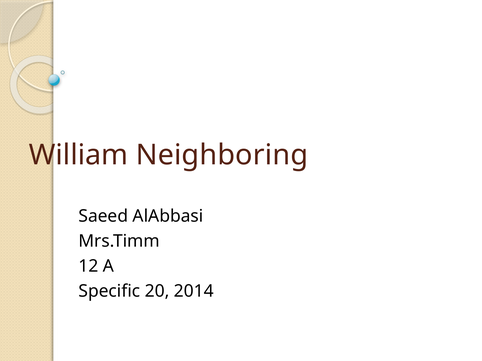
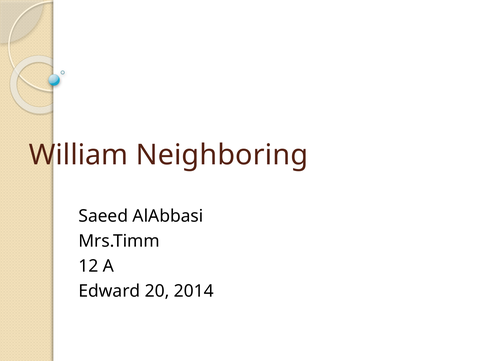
Specific: Specific -> Edward
